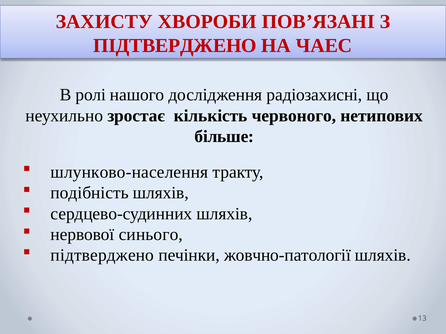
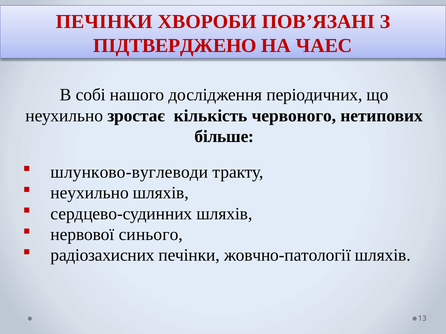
ЗАХИСТУ at (104, 22): ЗАХИСТУ -> ПЕЧІНКИ
ролі: ролі -> собі
радіозахисні: радіозахисні -> періодичних
шлунково-населення: шлунково-населення -> шлунково-вуглеводи
подібність at (90, 193): подібність -> неухильно
підтверджено at (102, 256): підтверджено -> радіозахисних
